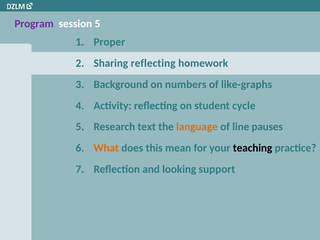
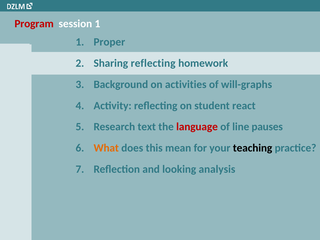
Program colour: purple -> red
session 5: 5 -> 1
numbers: numbers -> activities
like-graphs: like-graphs -> will-graphs
cycle: cycle -> react
language colour: orange -> red
support: support -> analysis
